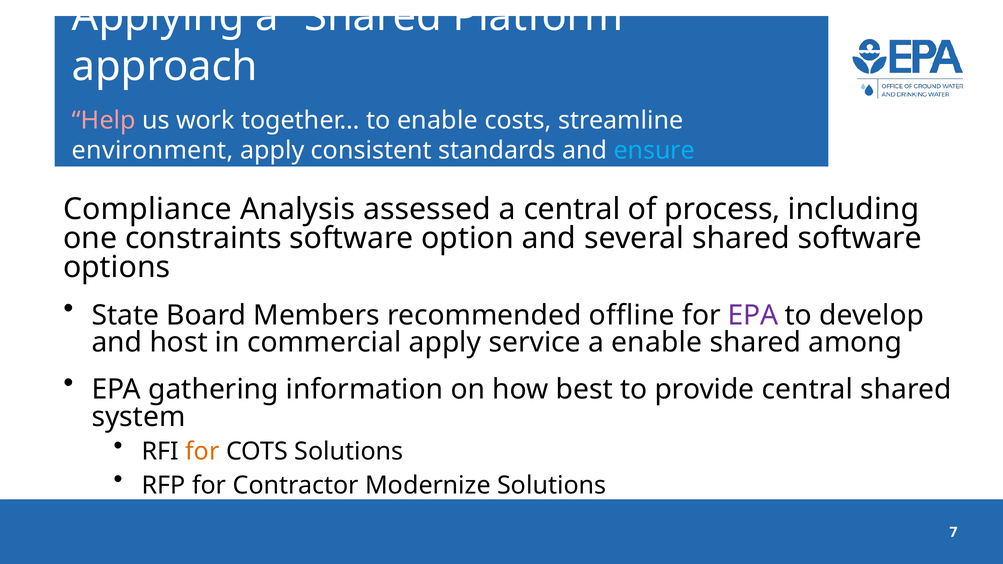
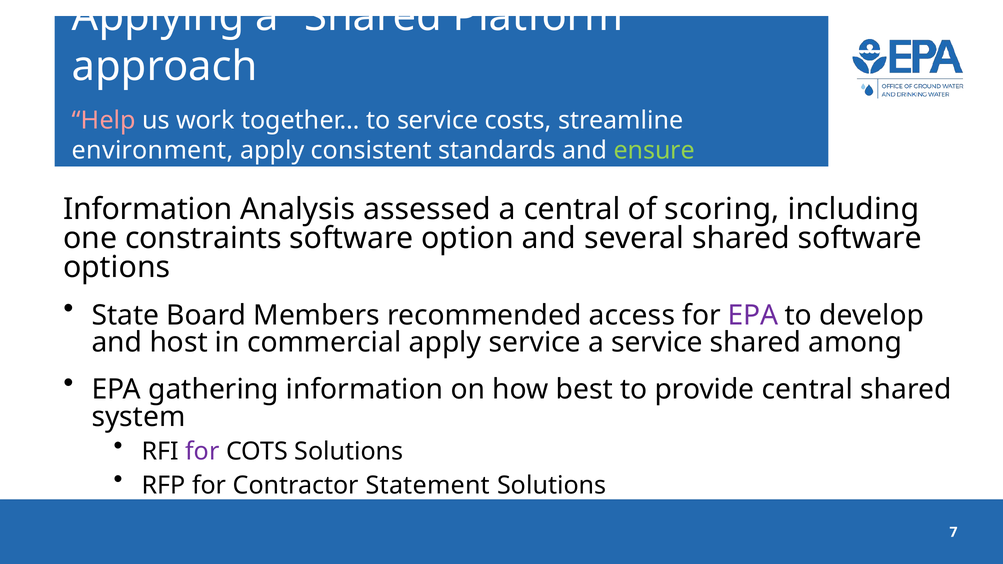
to enable: enable -> service
ensure colour: light blue -> light green
Compliance at (148, 209): Compliance -> Information
process: process -> scoring
offline: offline -> access
a enable: enable -> service
for at (202, 452) colour: orange -> purple
Modernize: Modernize -> Statement
